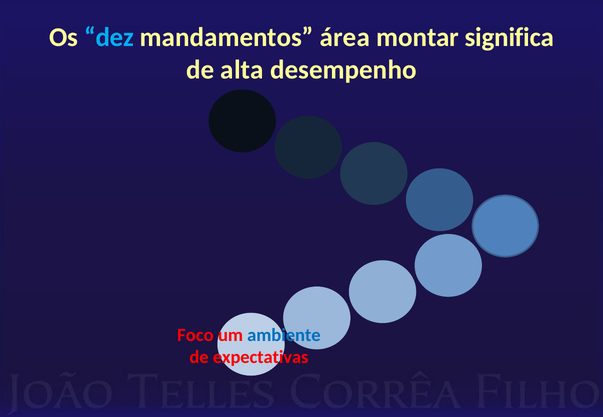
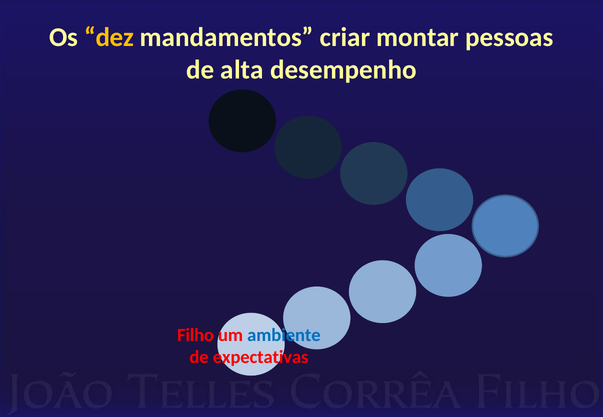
dez colour: light blue -> yellow
área: área -> criar
significa: significa -> pessoas
Foco: Foco -> Filho
